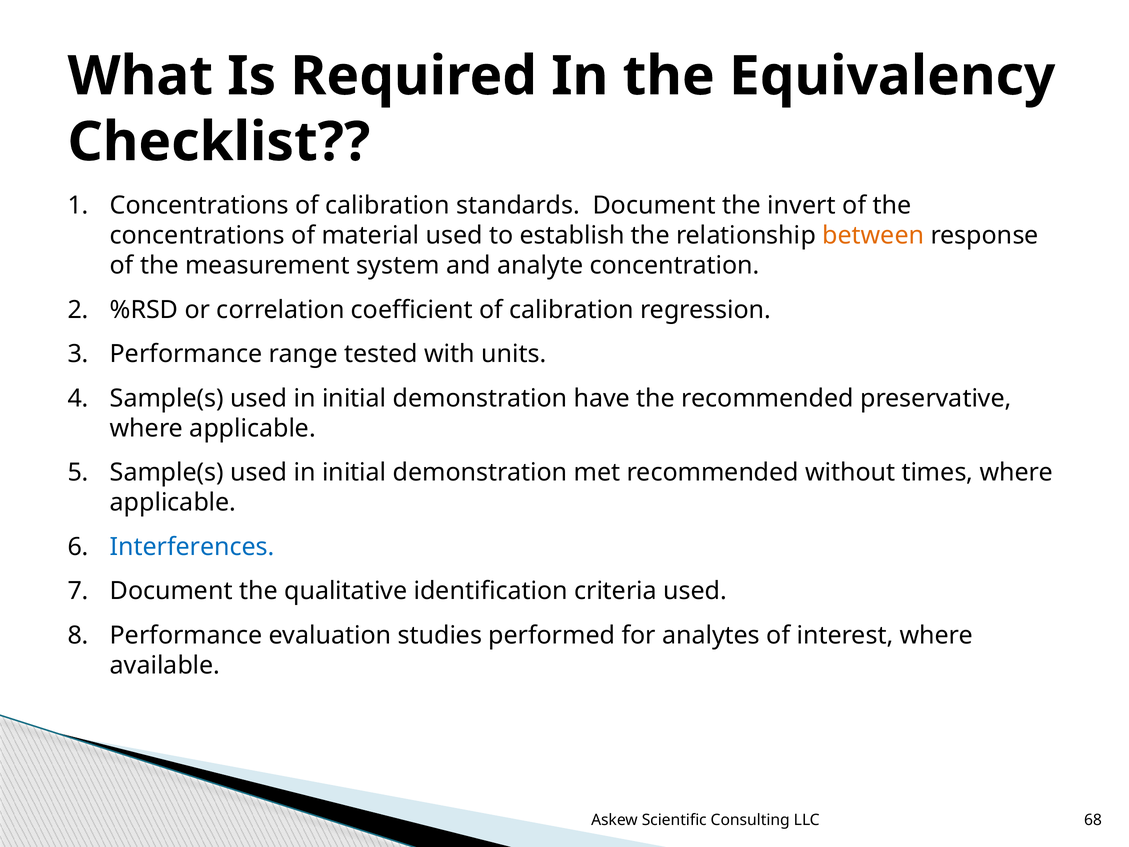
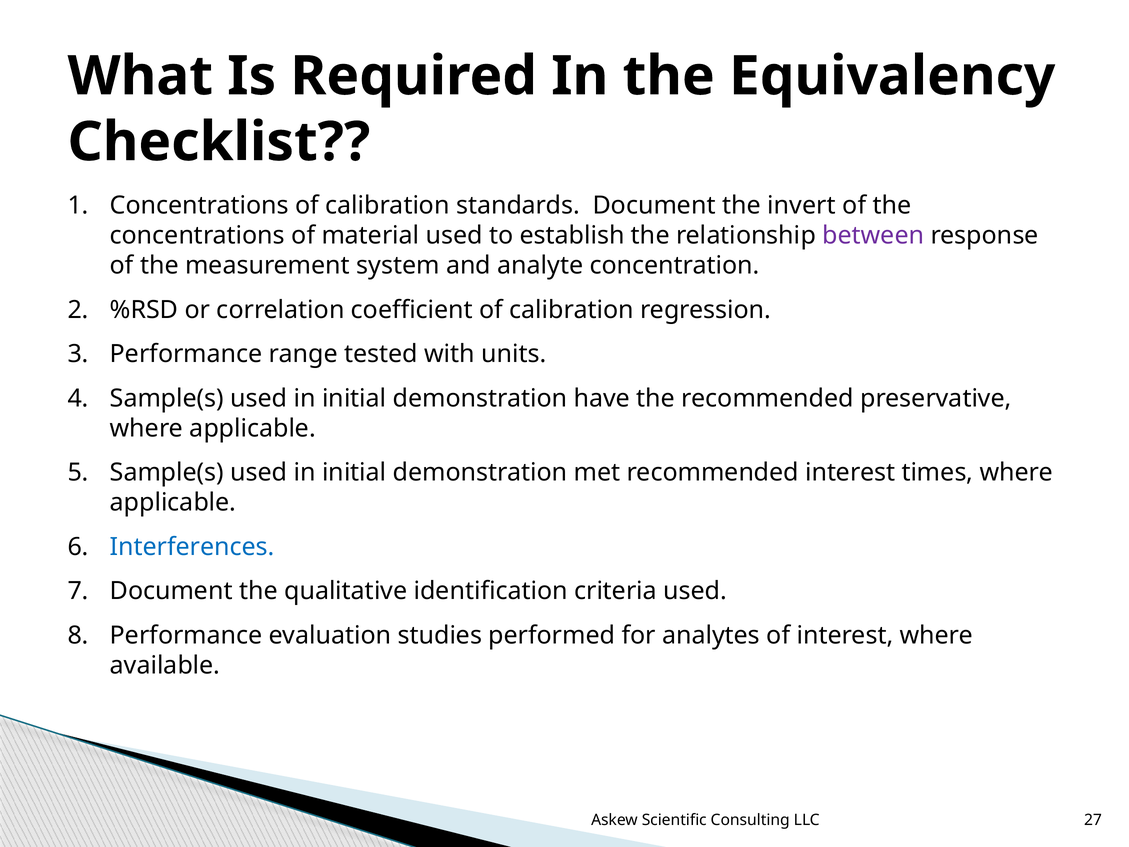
between colour: orange -> purple
recommended without: without -> interest
68: 68 -> 27
